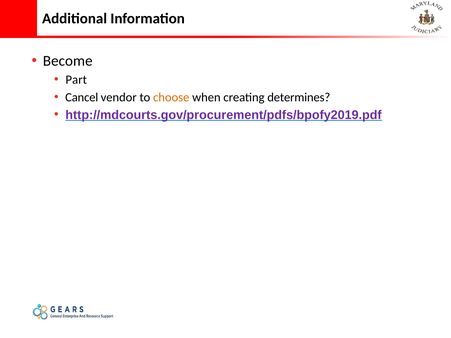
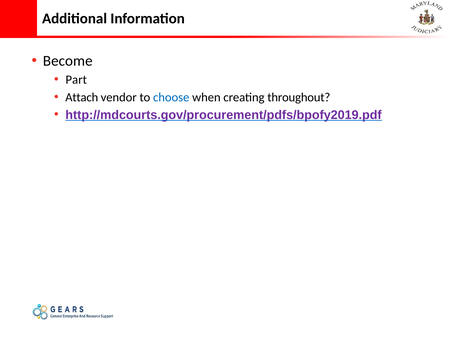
Cancel: Cancel -> Attach
choose colour: orange -> blue
determines: determines -> throughout
